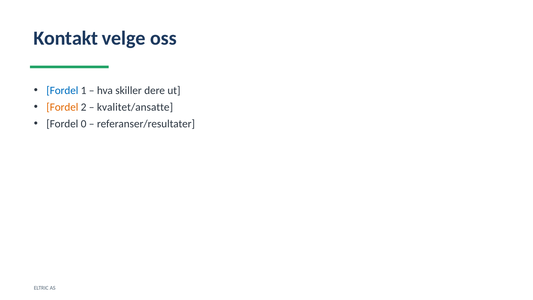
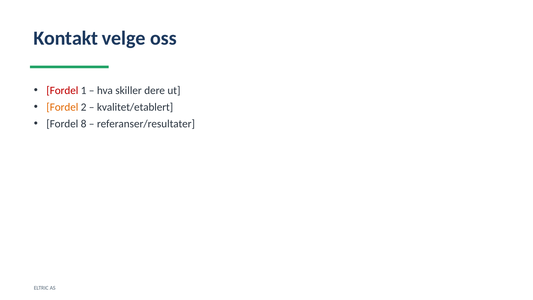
Fordel at (62, 90) colour: blue -> red
kvalitet/ansatte: kvalitet/ansatte -> kvalitet/etablert
0: 0 -> 8
